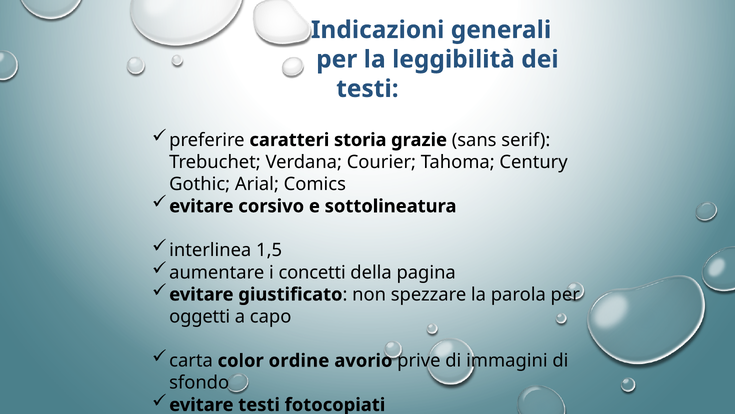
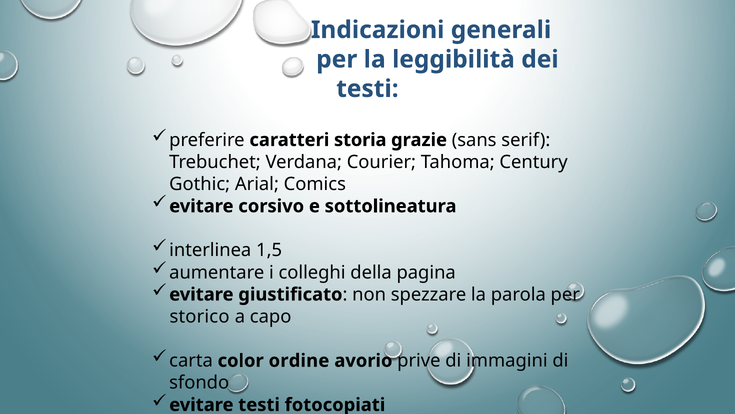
concetti: concetti -> colleghi
oggetti: oggetti -> storico
